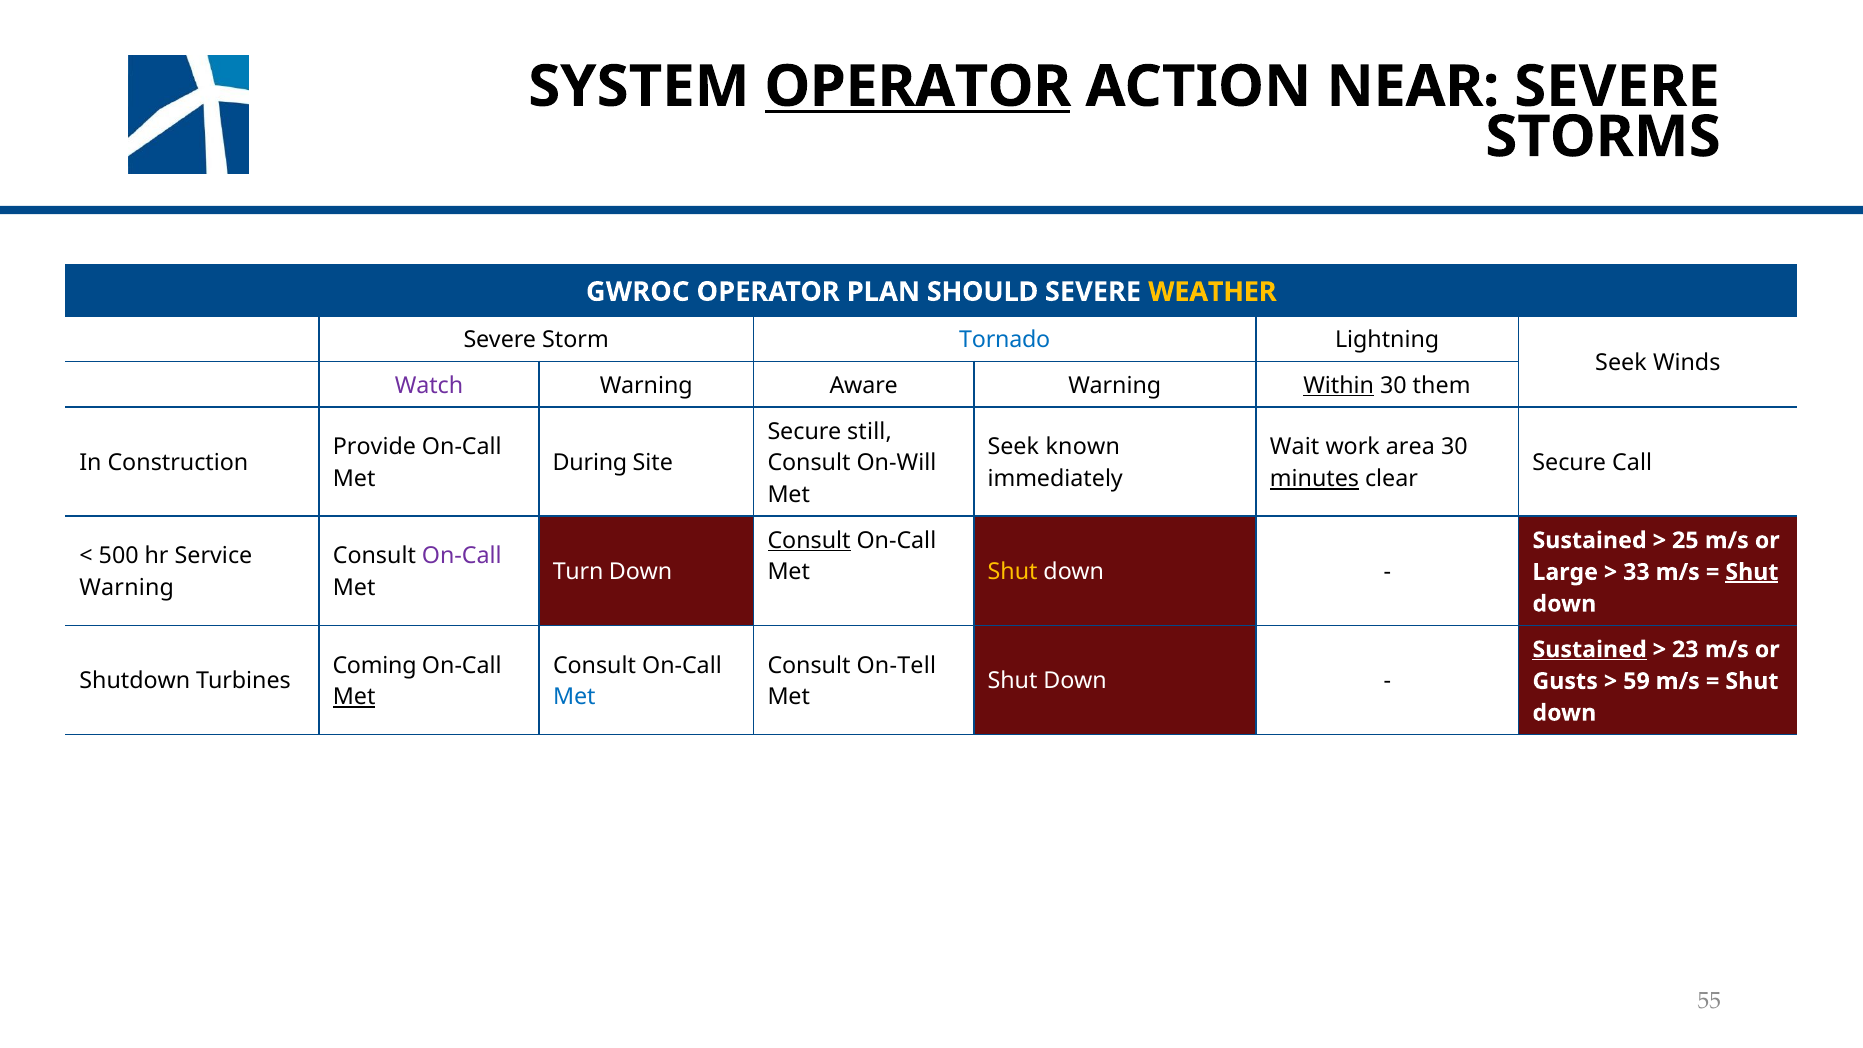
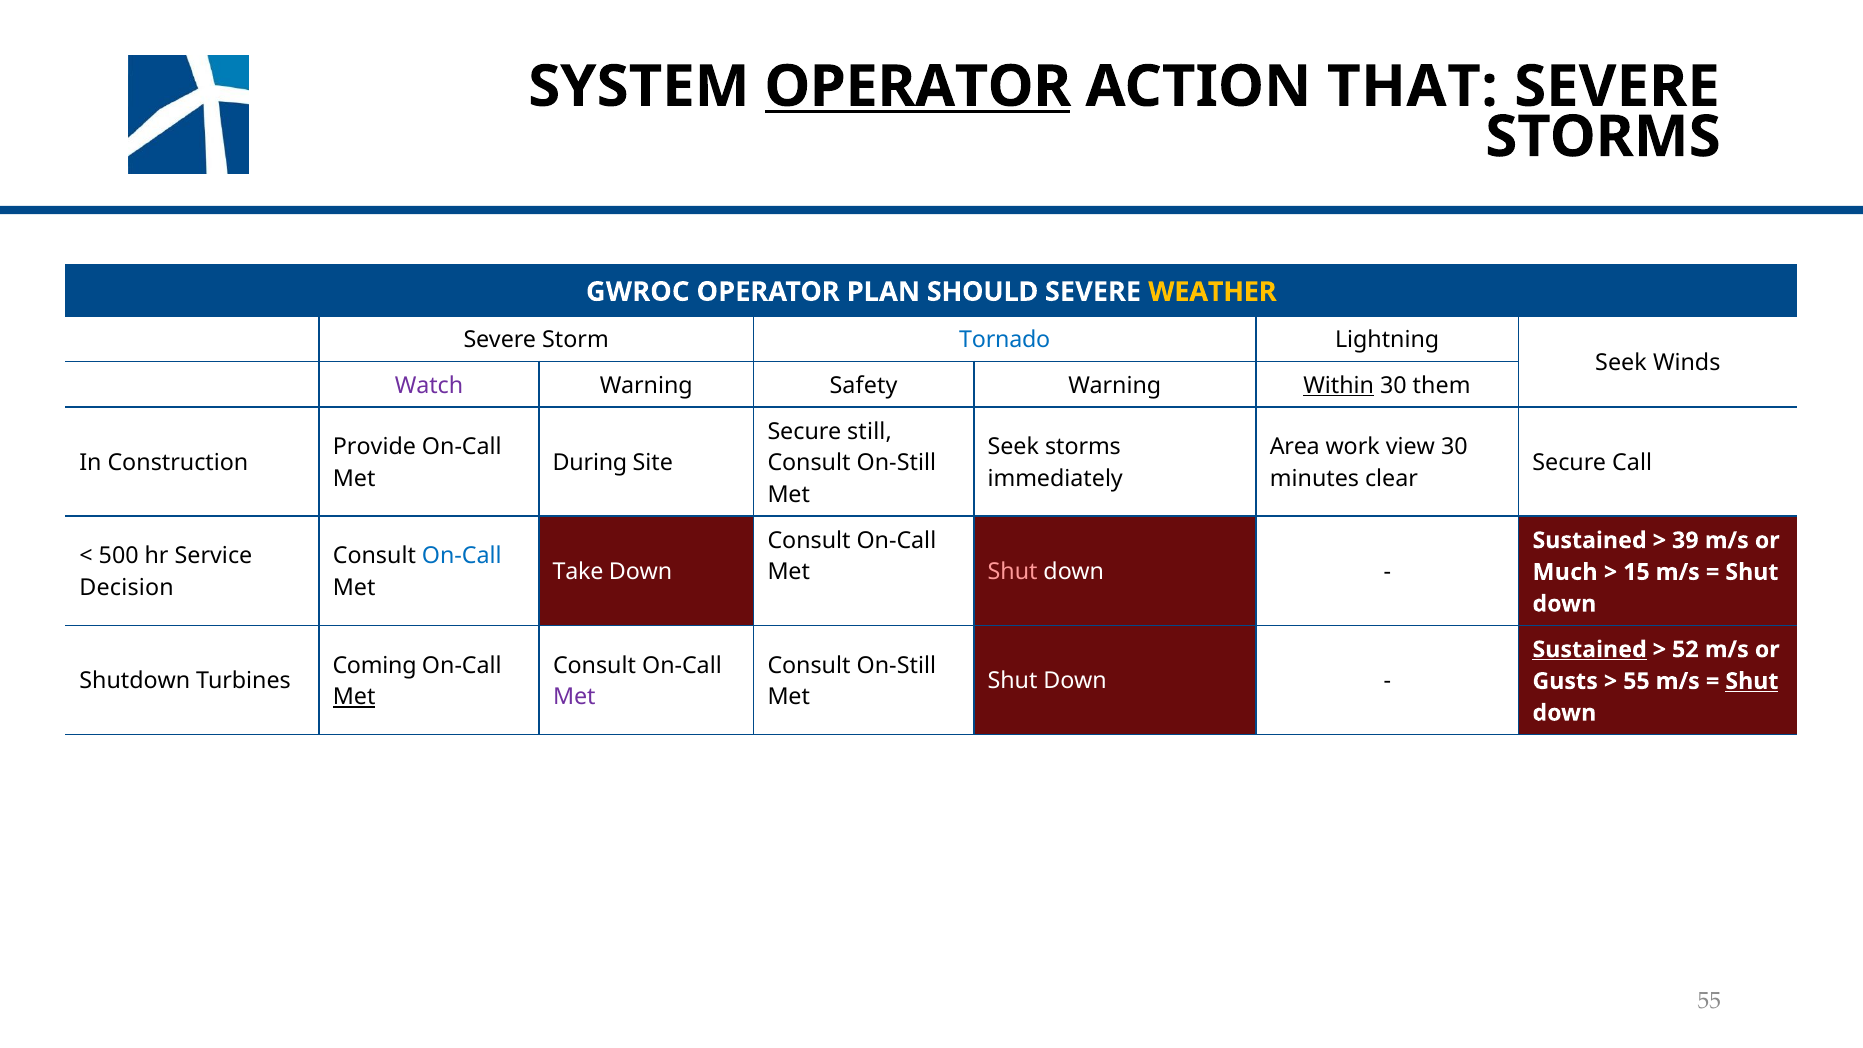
NEAR: NEAR -> THAT
Aware: Aware -> Safety
Seek known: known -> storms
Wait: Wait -> Area
area: area -> view
On-Will at (896, 463): On-Will -> On-Still
minutes underline: present -> none
Consult at (809, 540) underline: present -> none
25: 25 -> 39
On-Call at (462, 556) colour: purple -> blue
Turn: Turn -> Take
Shut at (1013, 572) colour: yellow -> pink
Large: Large -> Much
33: 33 -> 15
Shut at (1752, 572) underline: present -> none
Warning at (127, 588): Warning -> Decision
23: 23 -> 52
On-Tell at (896, 665): On-Tell -> On-Still
59 at (1636, 681): 59 -> 55
Shut at (1752, 681) underline: none -> present
Met at (574, 697) colour: blue -> purple
